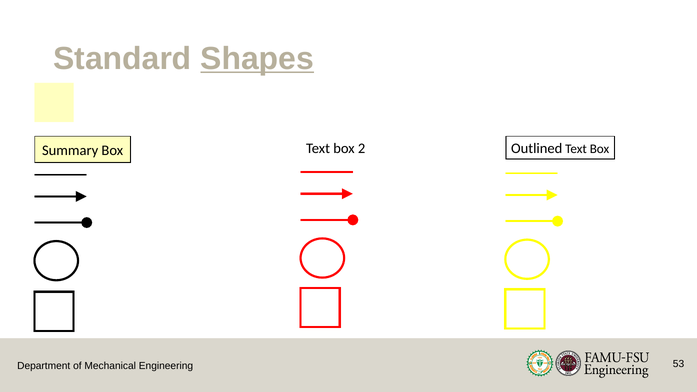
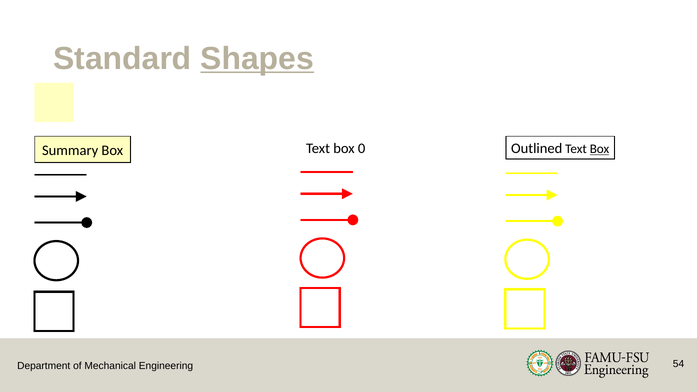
2: 2 -> 0
Box at (600, 149) underline: none -> present
53: 53 -> 54
